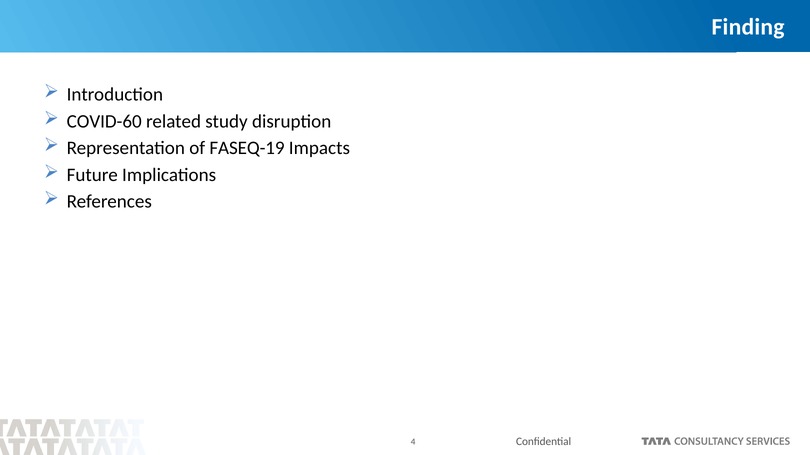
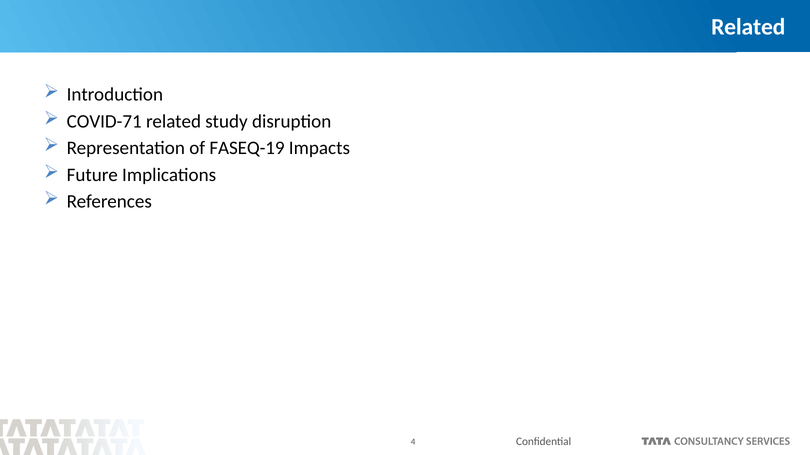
Finding at (748, 27): Finding -> Related
COVID-60: COVID-60 -> COVID-71
